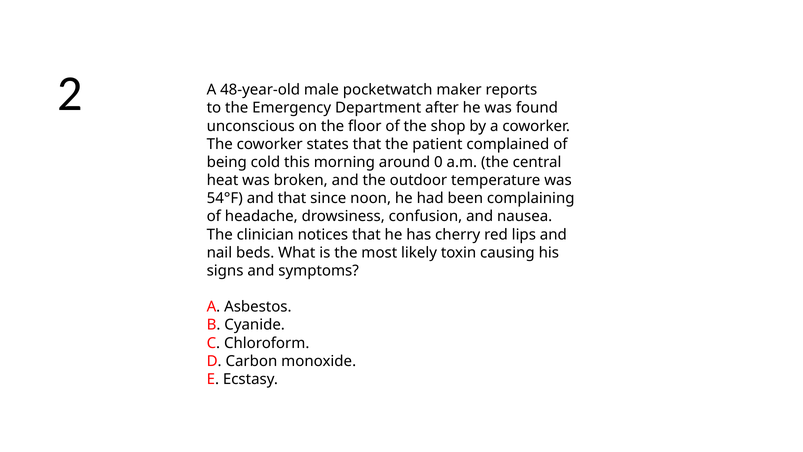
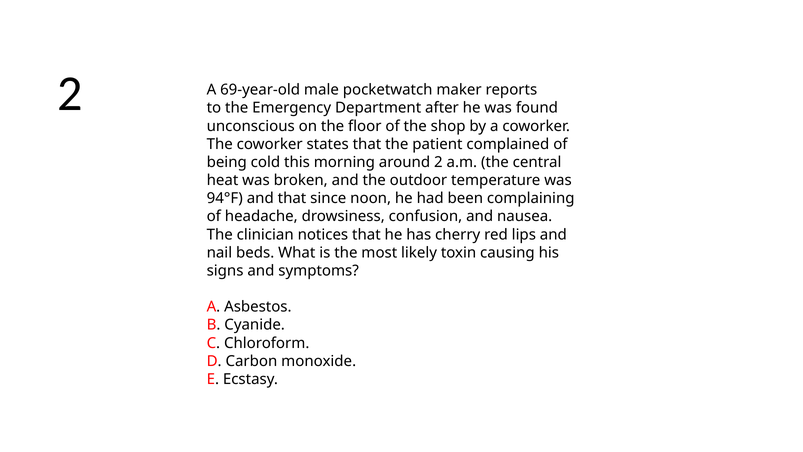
48-year-old: 48-year-old -> 69-year-old
around 0: 0 -> 2
54°F: 54°F -> 94°F
